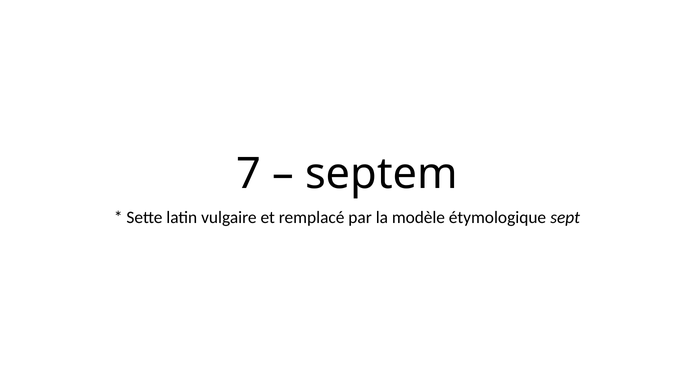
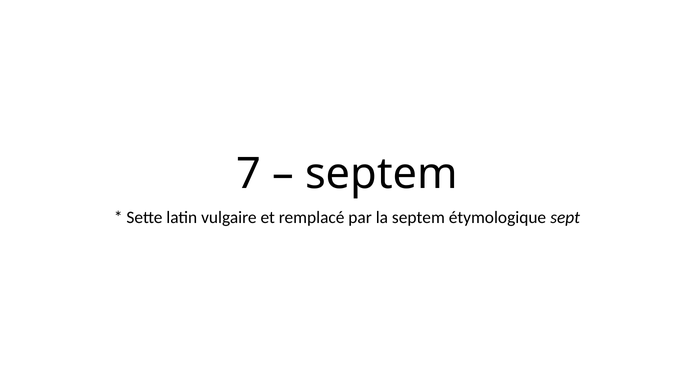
la modèle: modèle -> septem
